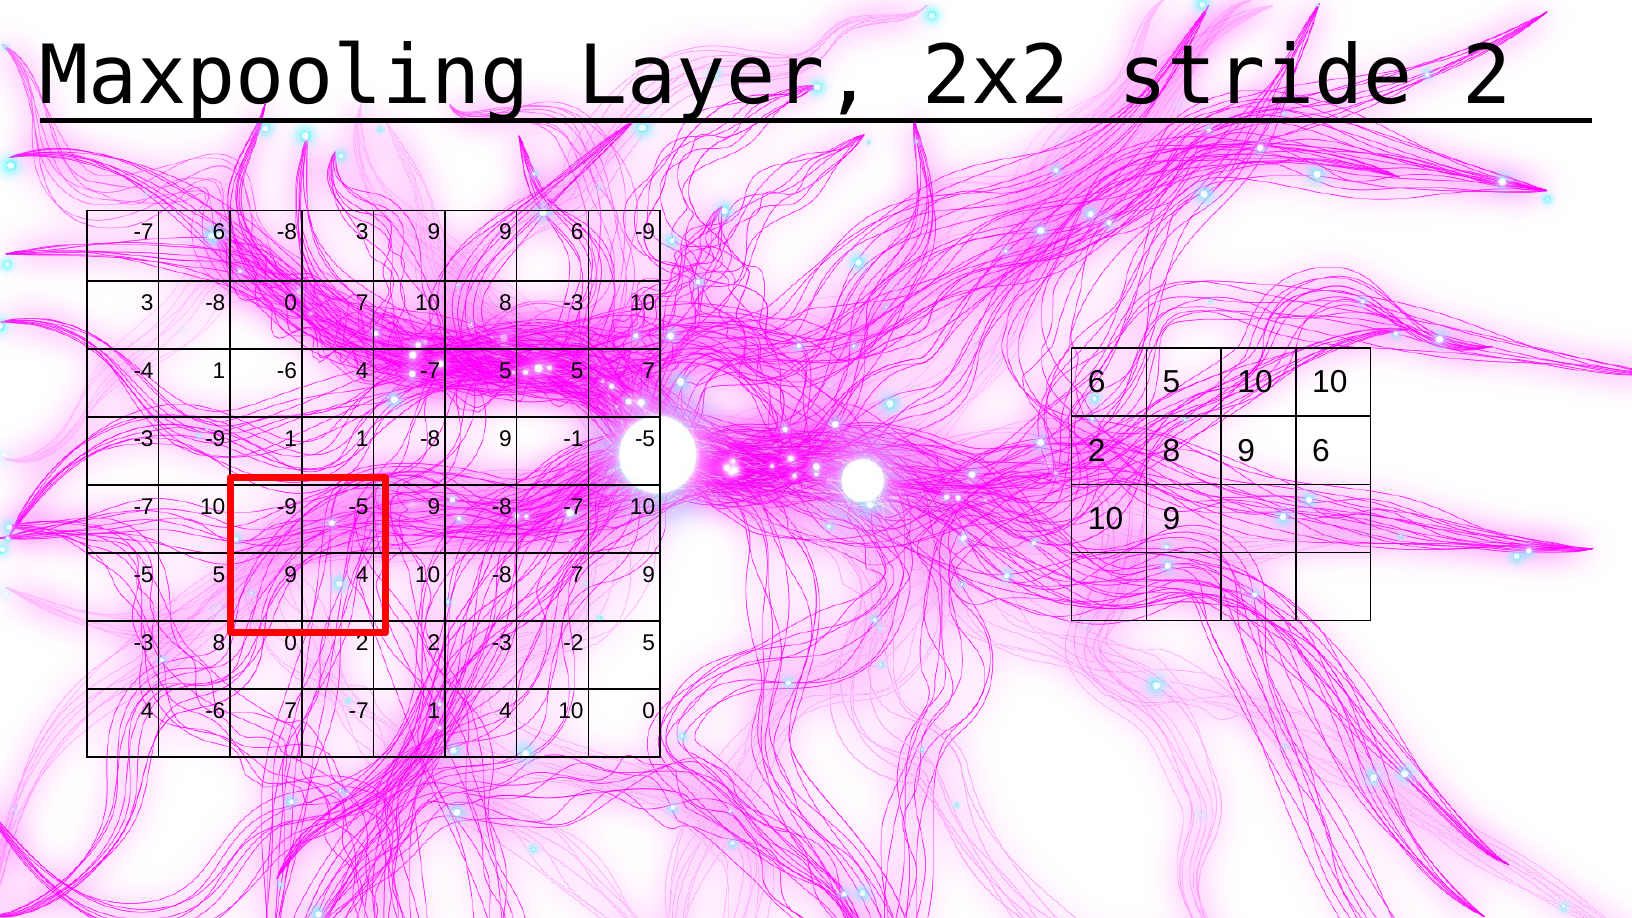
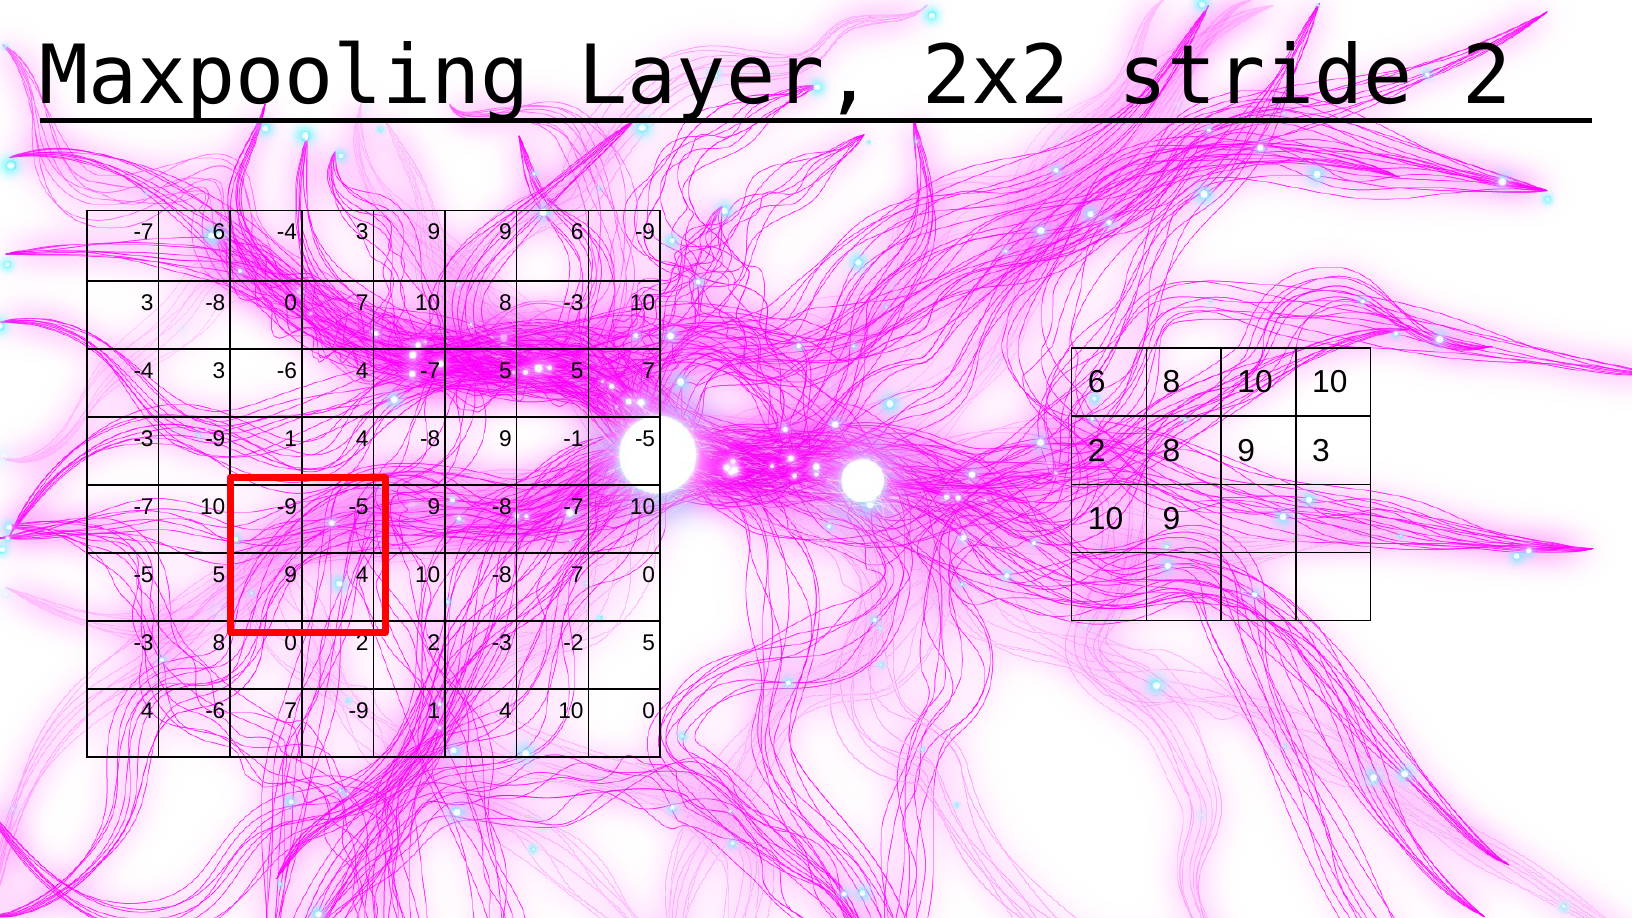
6 -8: -8 -> -4
1 at (219, 371): 1 -> 3
6 5: 5 -> 8
-3 -9 1 1: 1 -> 4
8 9 6: 6 -> 3
7 9: 9 -> 0
7 -7: -7 -> -9
